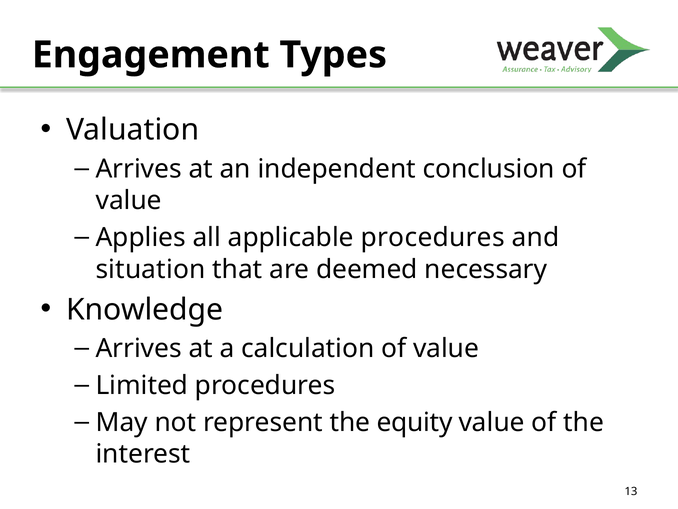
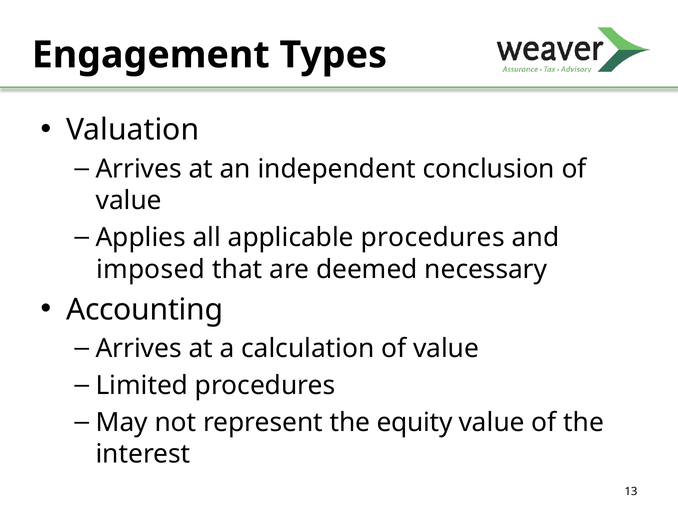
situation: situation -> imposed
Knowledge: Knowledge -> Accounting
